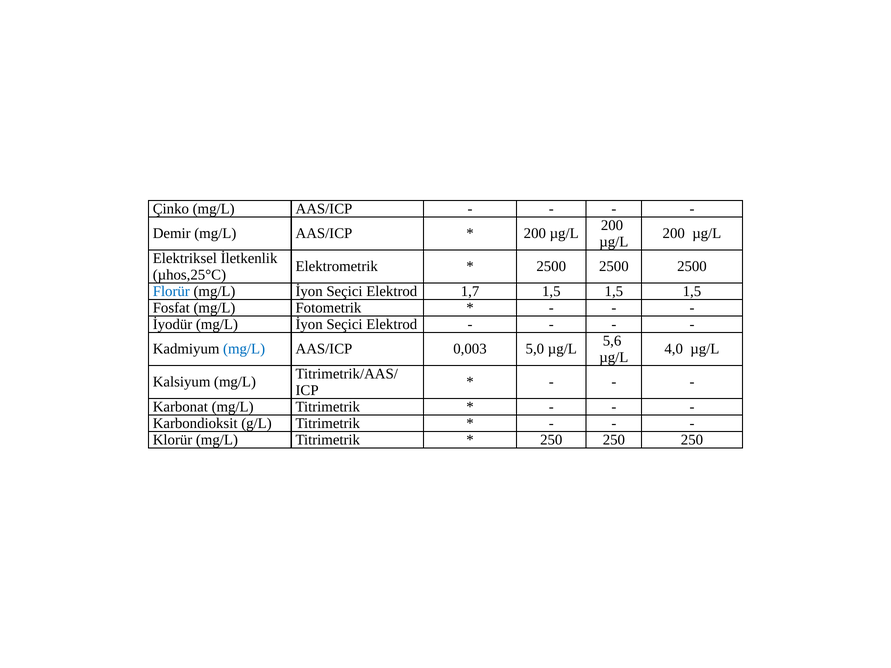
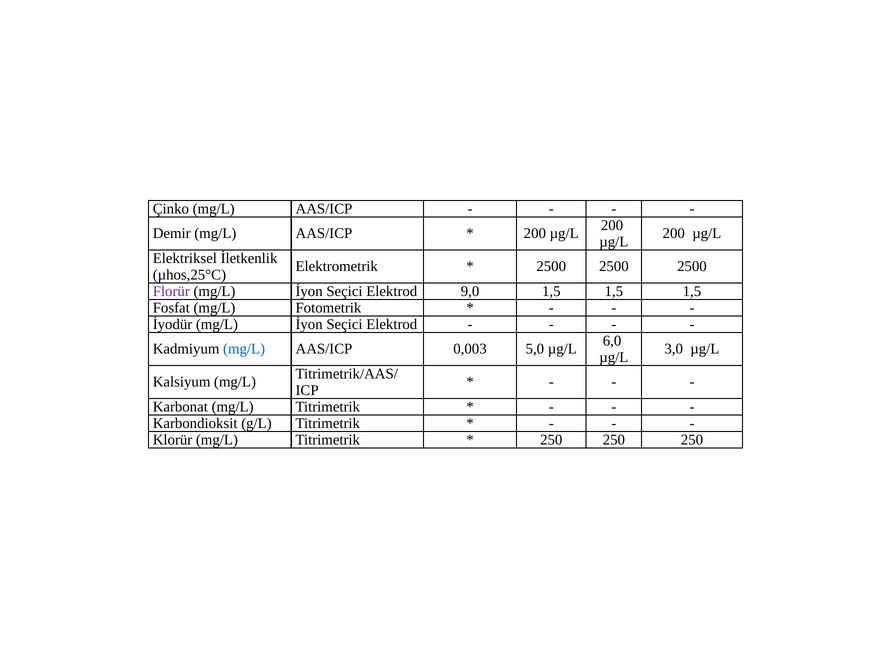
Florür colour: blue -> purple
1,7: 1,7 -> 9,0
5,6: 5,6 -> 6,0
4,0: 4,0 -> 3,0
